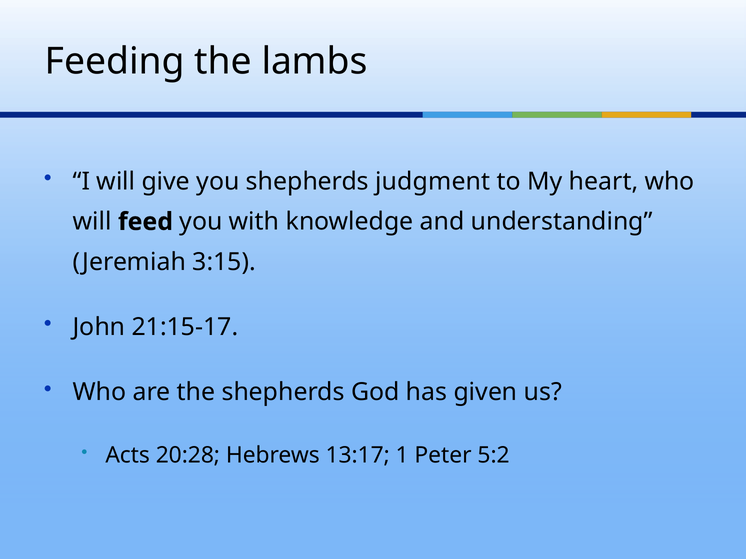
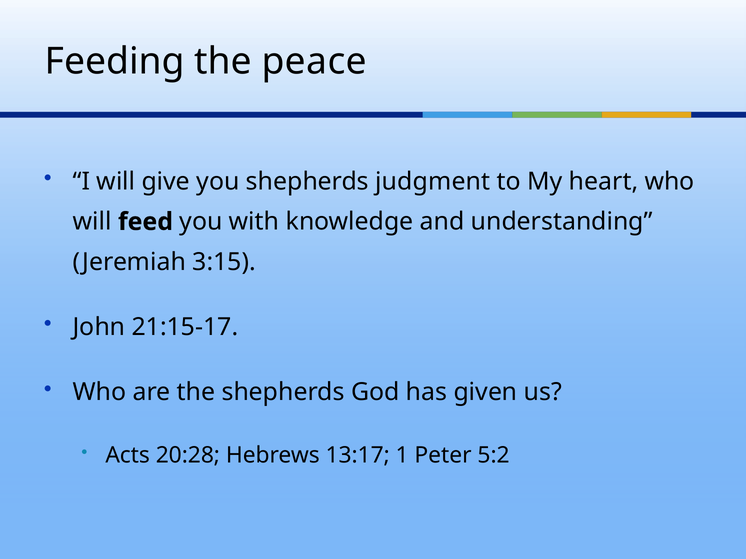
lambs: lambs -> peace
